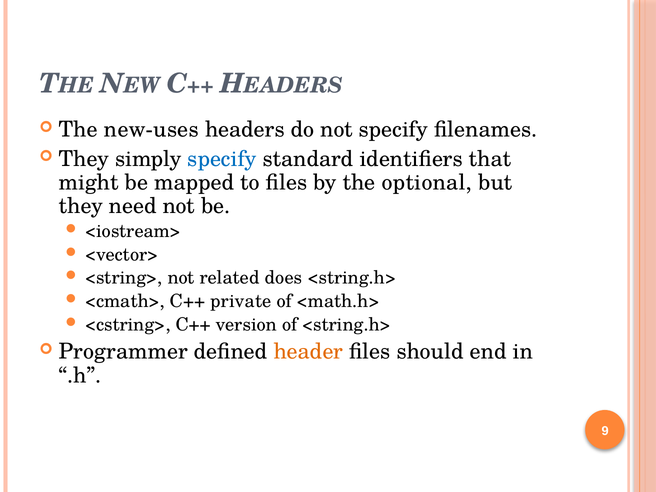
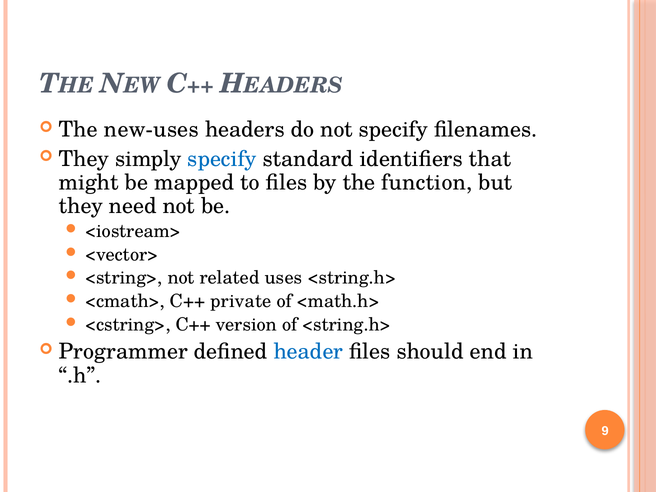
optional: optional -> function
does: does -> uses
header colour: orange -> blue
